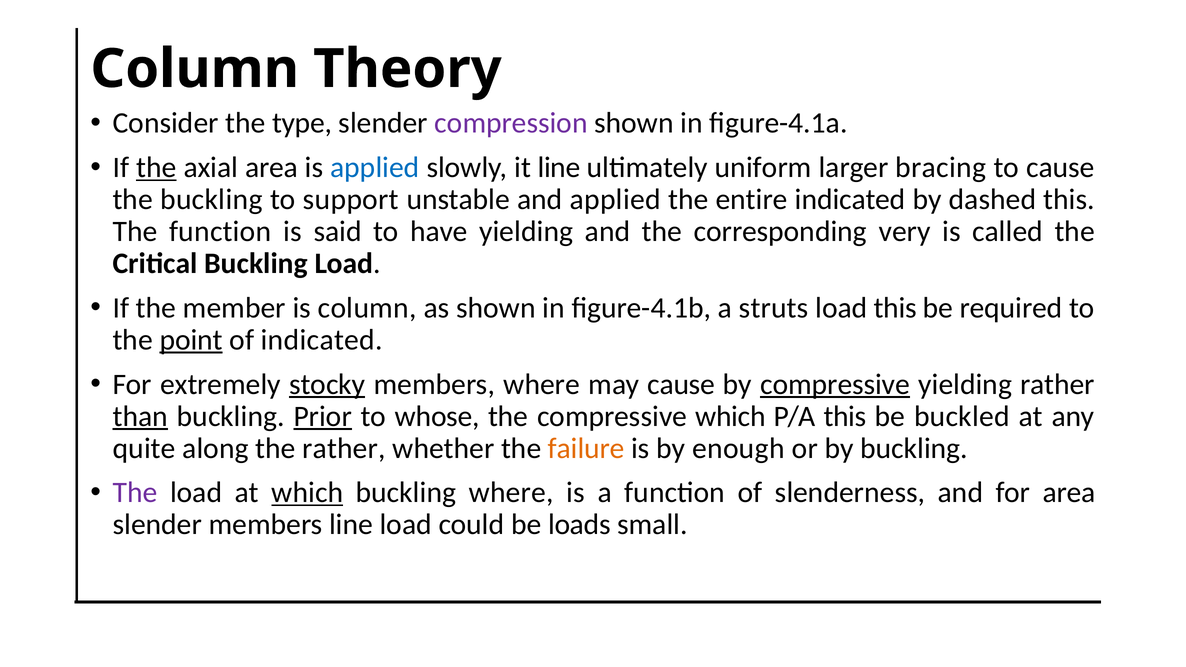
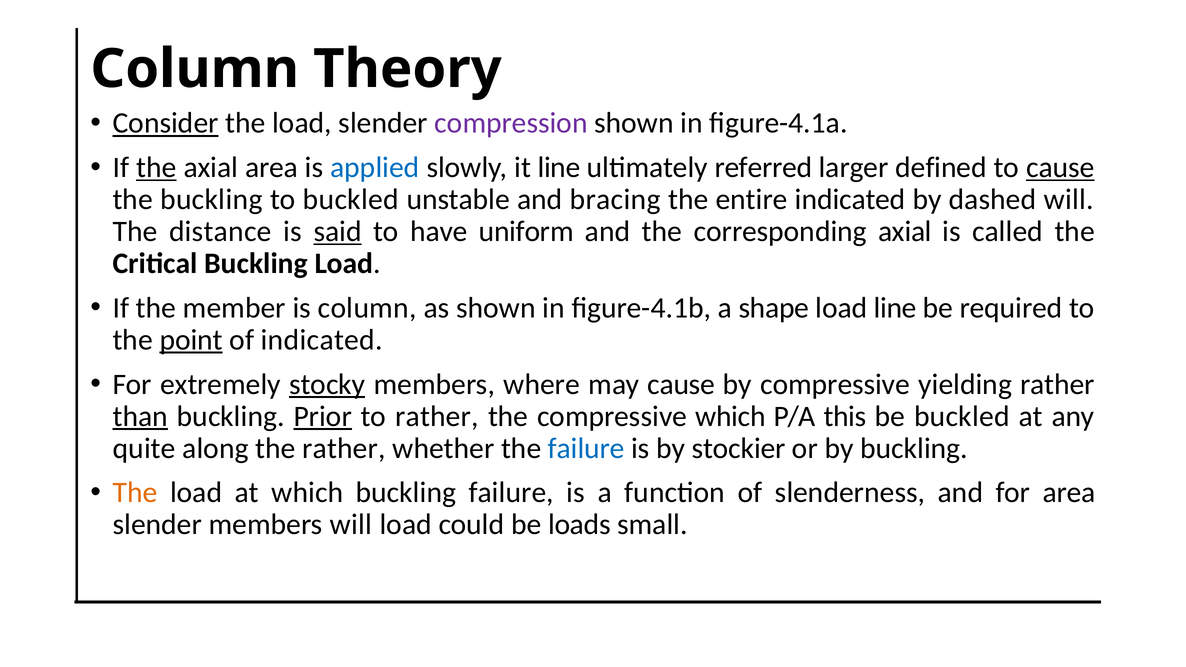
Consider underline: none -> present
type at (302, 123): type -> load
uniform: uniform -> referred
bracing: bracing -> defined
cause at (1060, 168) underline: none -> present
to support: support -> buckled
and applied: applied -> bracing
dashed this: this -> will
The function: function -> distance
said underline: none -> present
have yielding: yielding -> uniform
corresponding very: very -> axial
struts: struts -> shape
load this: this -> line
compressive at (835, 384) underline: present -> none
to whose: whose -> rather
failure at (586, 448) colour: orange -> blue
enough: enough -> stockier
The at (135, 493) colour: purple -> orange
which at (307, 493) underline: present -> none
buckling where: where -> failure
members line: line -> will
